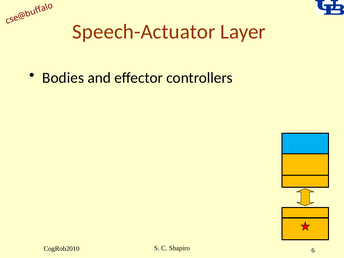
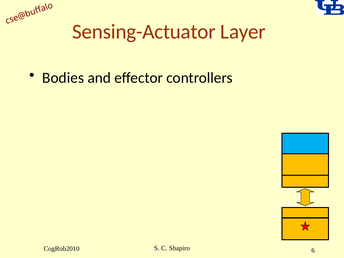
Speech-Actuator: Speech-Actuator -> Sensing-Actuator
